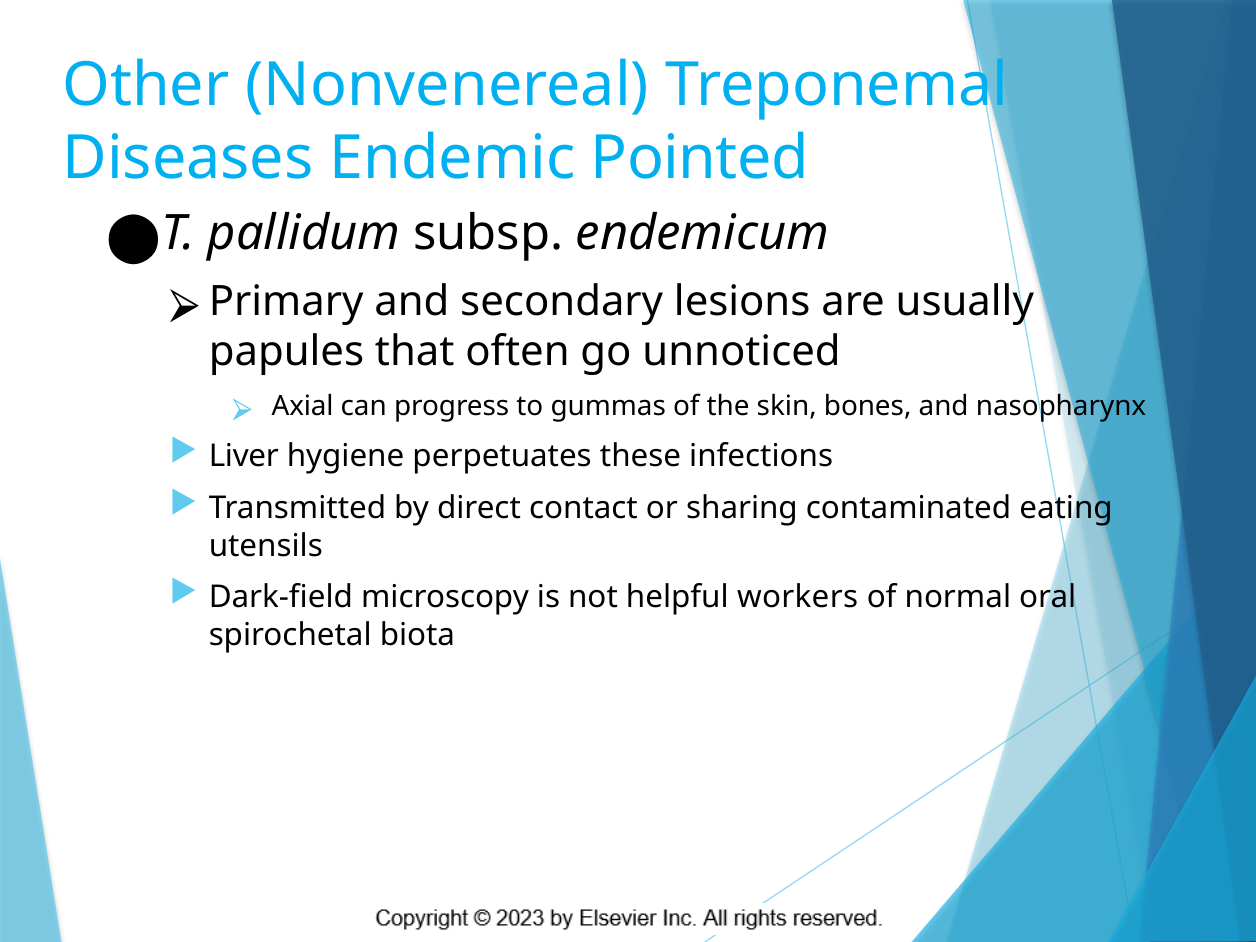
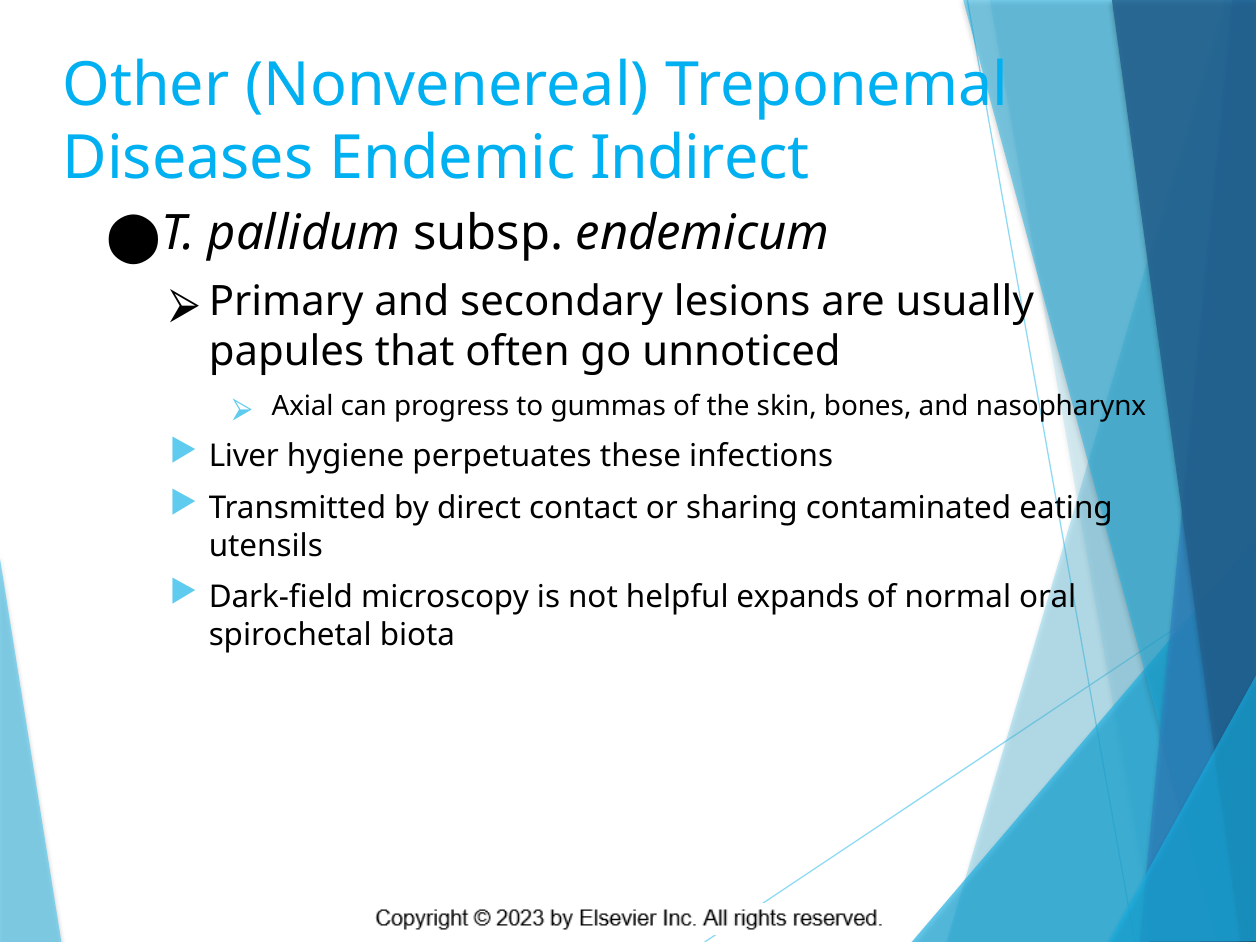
Pointed: Pointed -> Indirect
workers: workers -> expands
